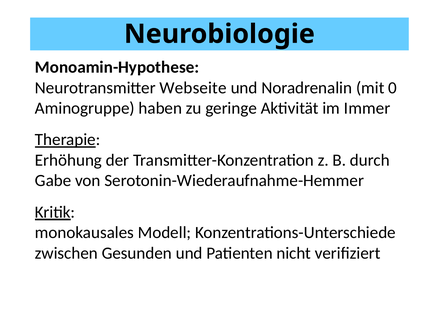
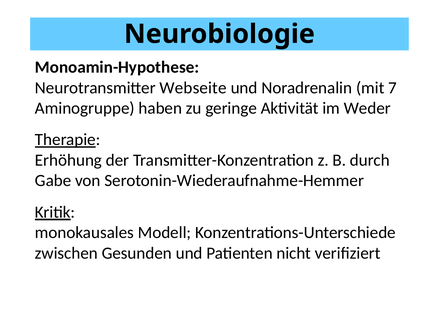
0: 0 -> 7
Immer: Immer -> Weder
